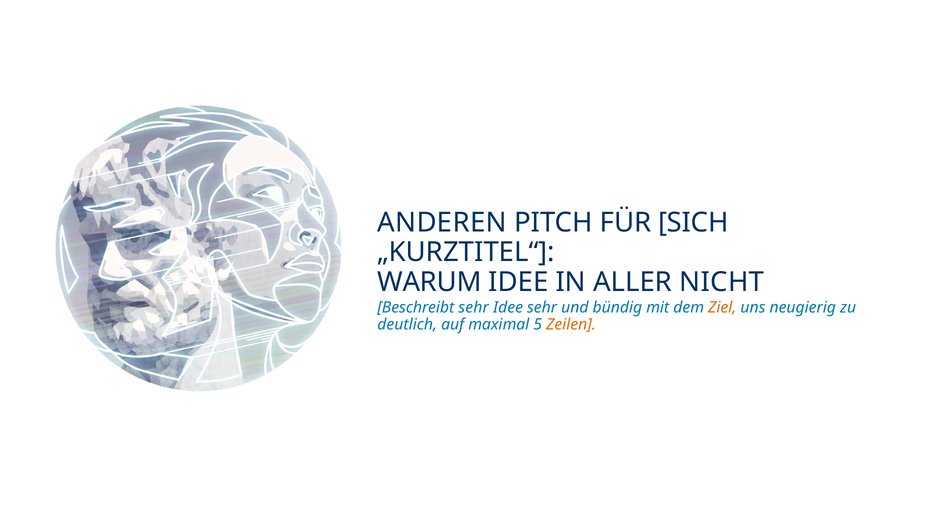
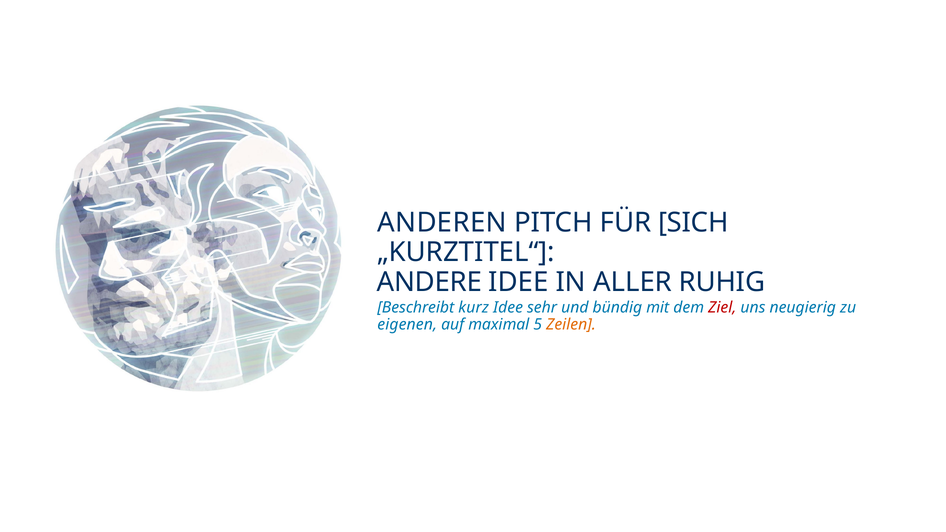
WARUM: WARUM -> ANDERE
NICHT: NICHT -> RUHIG
Beschreibt sehr: sehr -> kurz
Ziel colour: orange -> red
deutlich: deutlich -> eigenen
